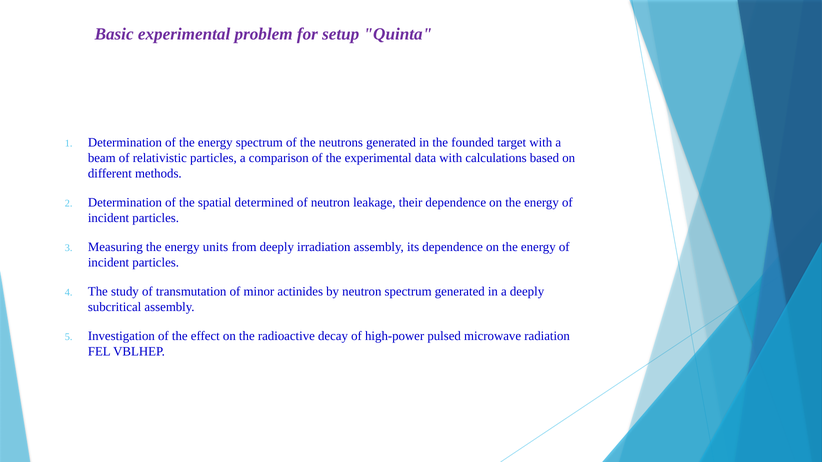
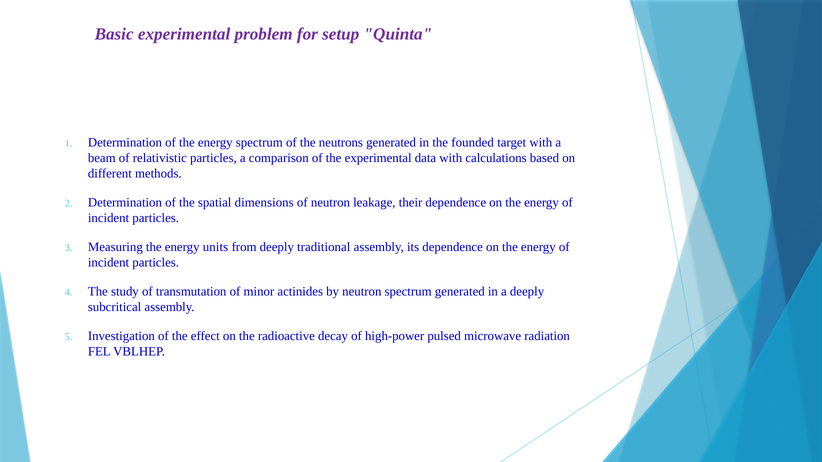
determined: determined -> dimensions
irradiation: irradiation -> traditional
